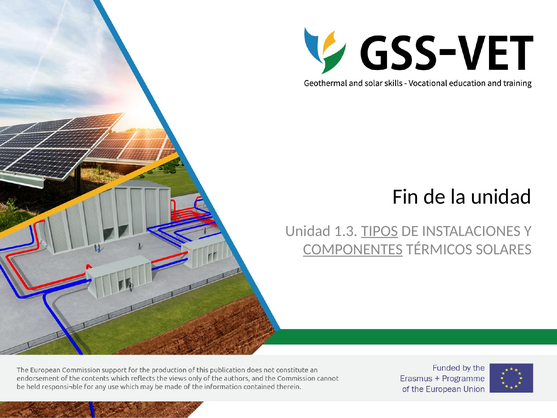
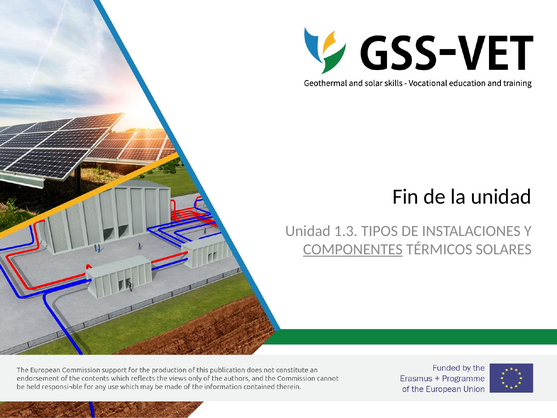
TIPOS underline: present -> none
